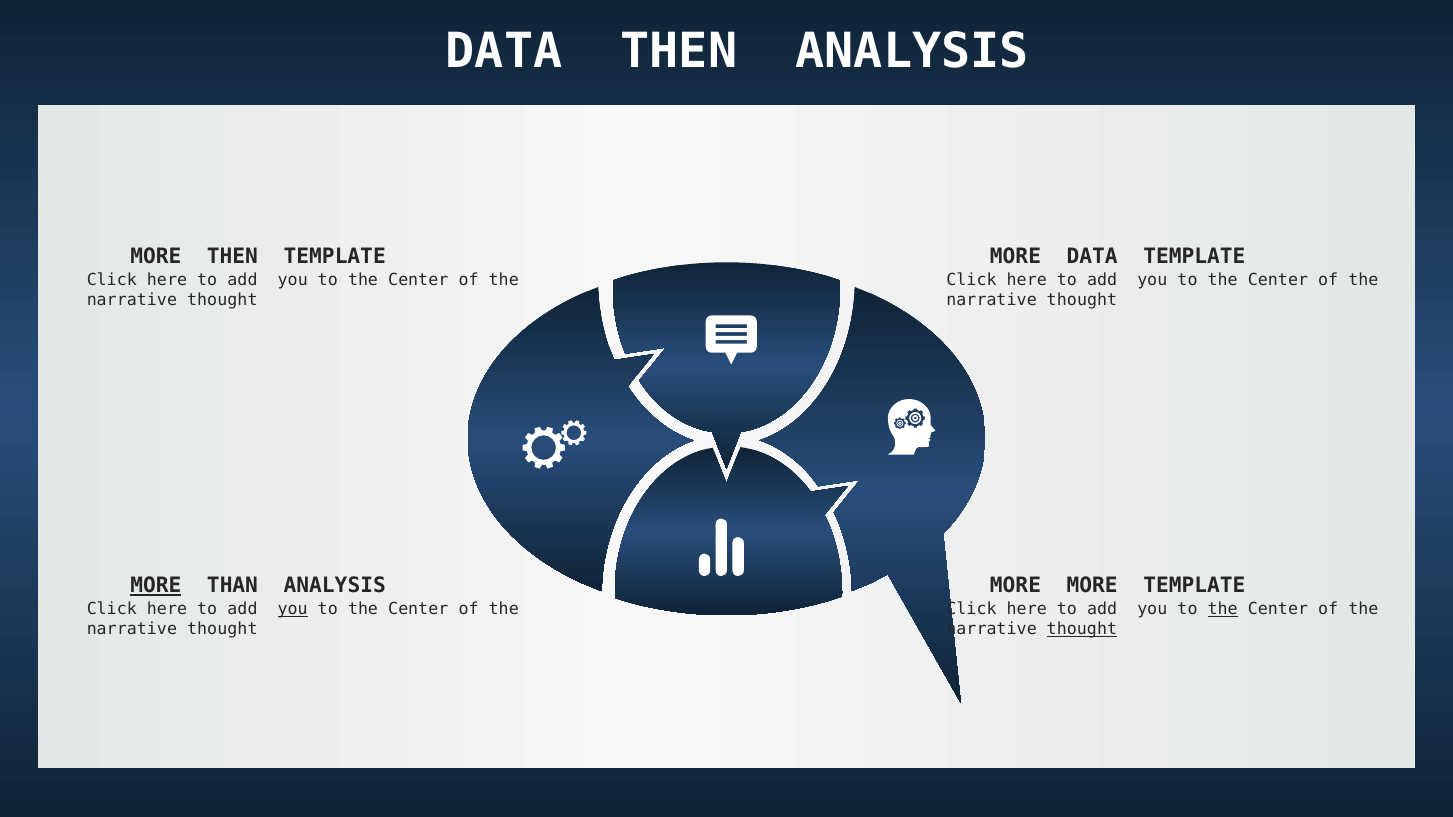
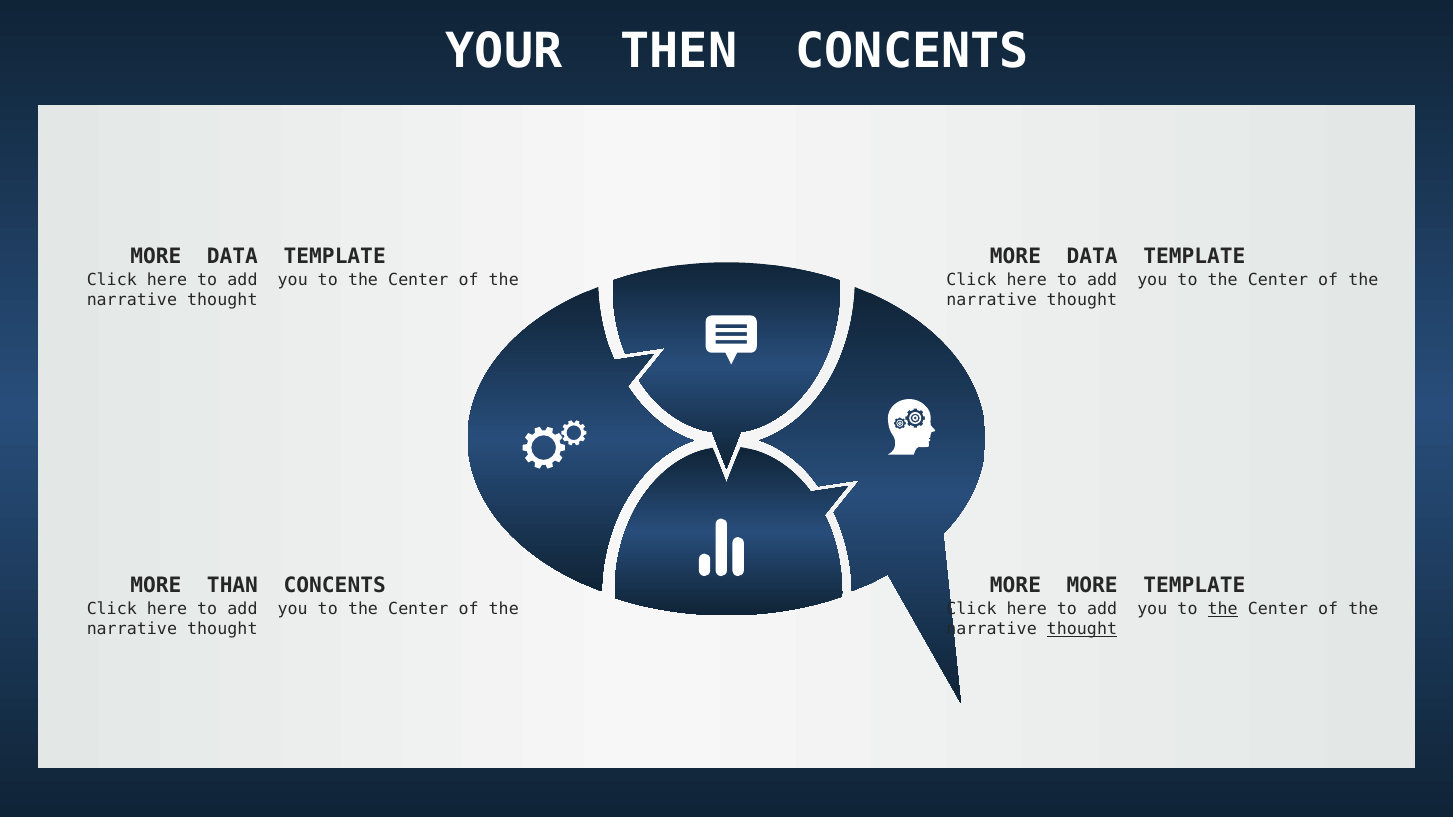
DATA at (504, 51): DATA -> YOUR
THEN ANALYSIS: ANALYSIS -> CONCENTS
THEN at (232, 257): THEN -> DATA
MORE at (156, 586) underline: present -> none
THAN ANALYSIS: ANALYSIS -> CONCENTS
you at (293, 609) underline: present -> none
